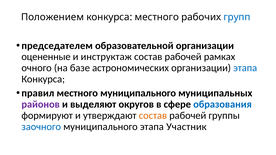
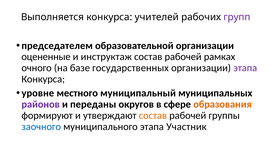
Положением: Положением -> Выполняется
конкурса местного: местного -> учителей
групп colour: blue -> purple
астрономических: астрономических -> государственных
этапа at (245, 68) colour: blue -> purple
правил: правил -> уровне
местного муниципального: муниципального -> муниципальный
выделяют: выделяют -> переданы
образования colour: blue -> orange
